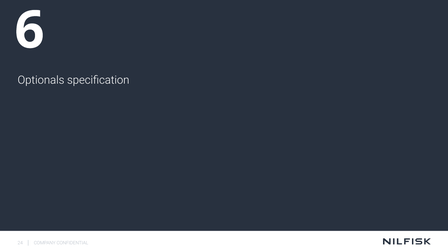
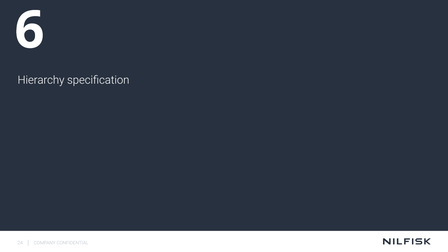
Optionals: Optionals -> Hierarchy
